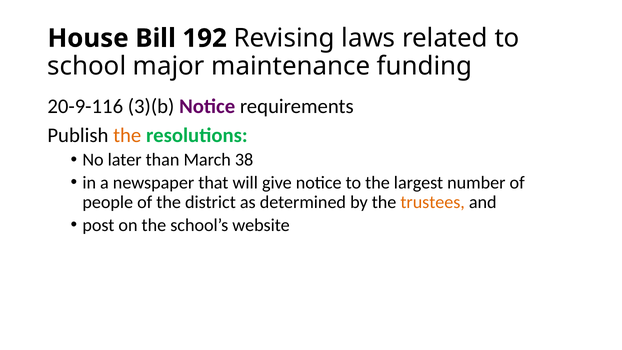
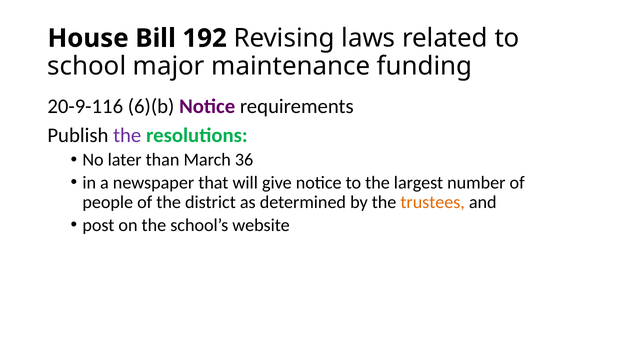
3)(b: 3)(b -> 6)(b
the at (127, 135) colour: orange -> purple
38: 38 -> 36
